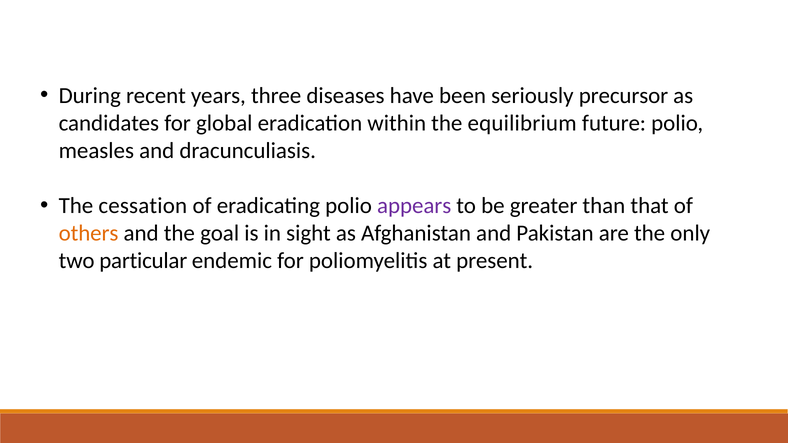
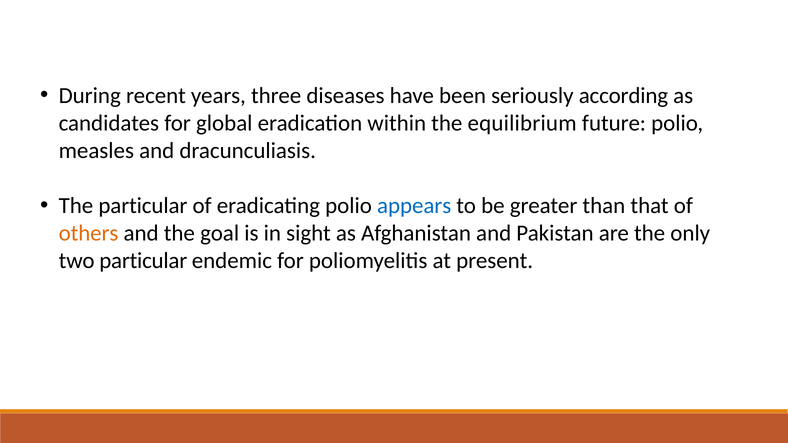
precursor: precursor -> according
The cessation: cessation -> particular
appears colour: purple -> blue
